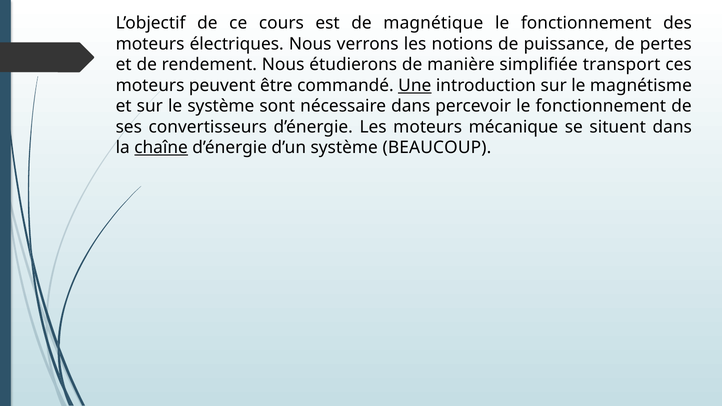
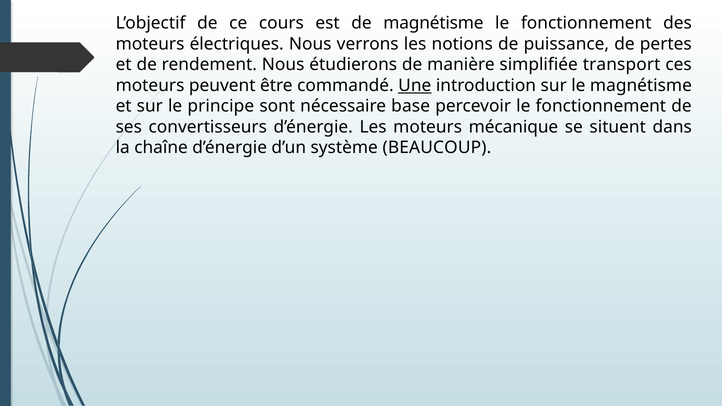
de magnétique: magnétique -> magnétisme
le système: système -> principe
nécessaire dans: dans -> base
chaîne underline: present -> none
